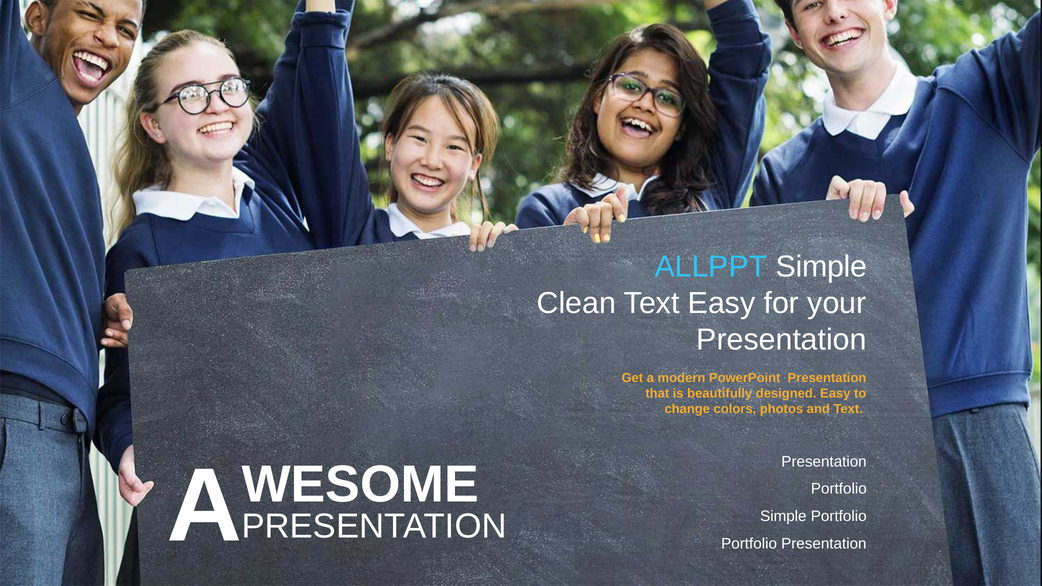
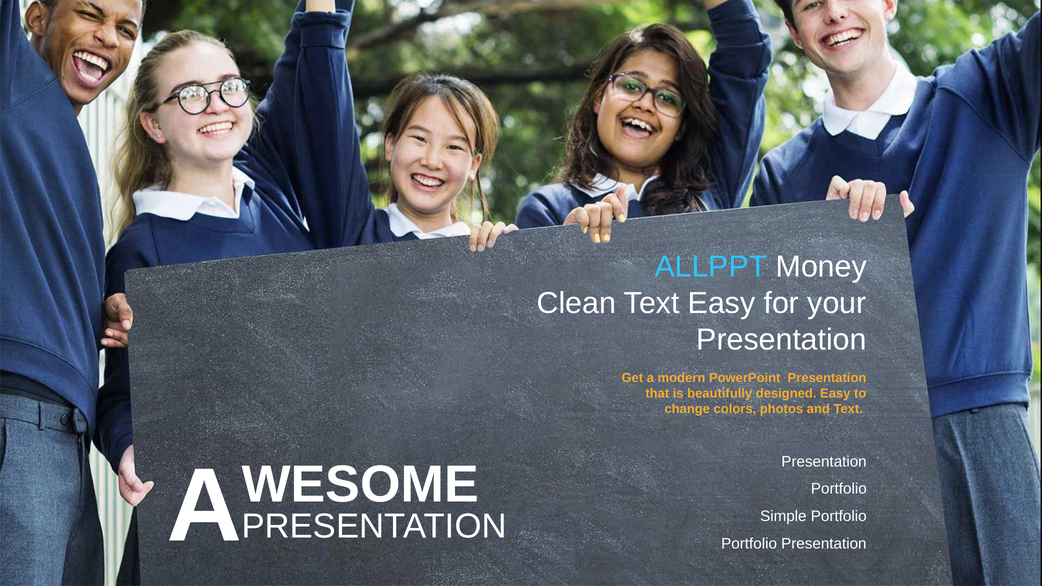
ALLPPT Simple: Simple -> Money
